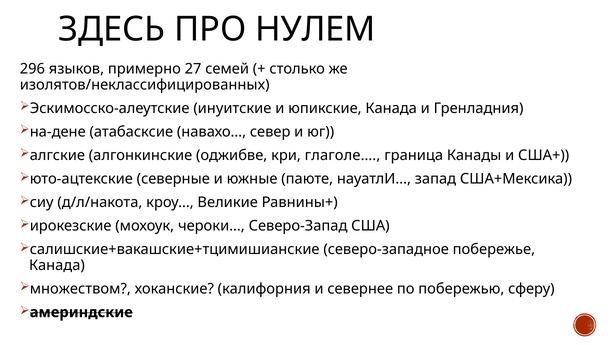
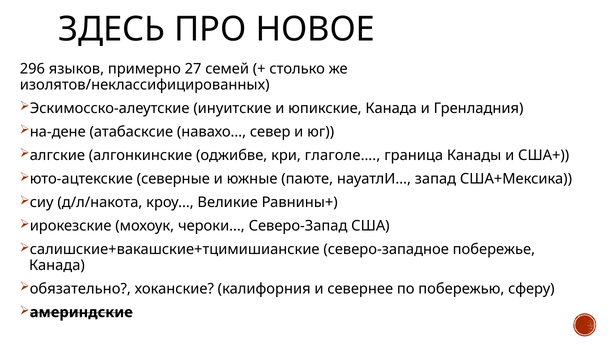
НУЛЕМ: НУЛЕМ -> НОВОЕ
множеством: множеством -> обязательно
